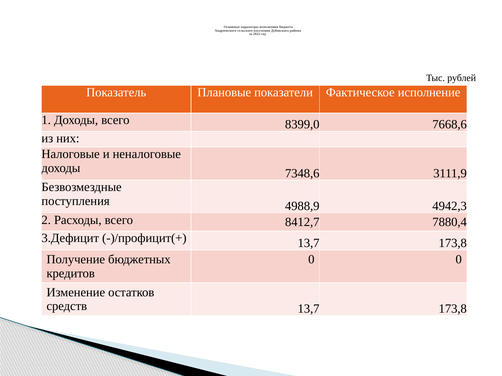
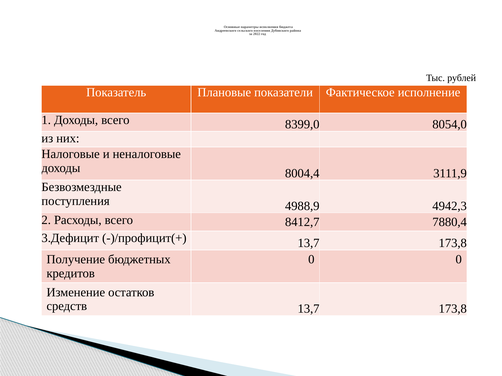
7668,6: 7668,6 -> 8054,0
7348,6: 7348,6 -> 8004,4
